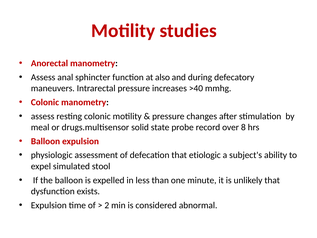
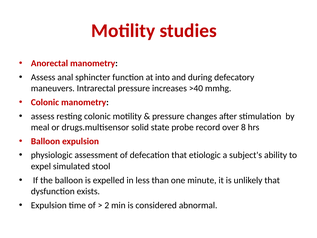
also: also -> into
